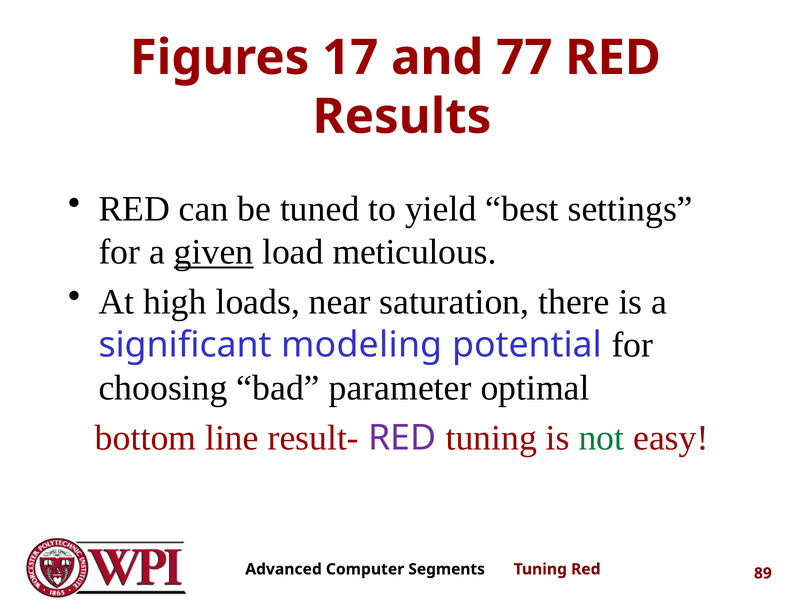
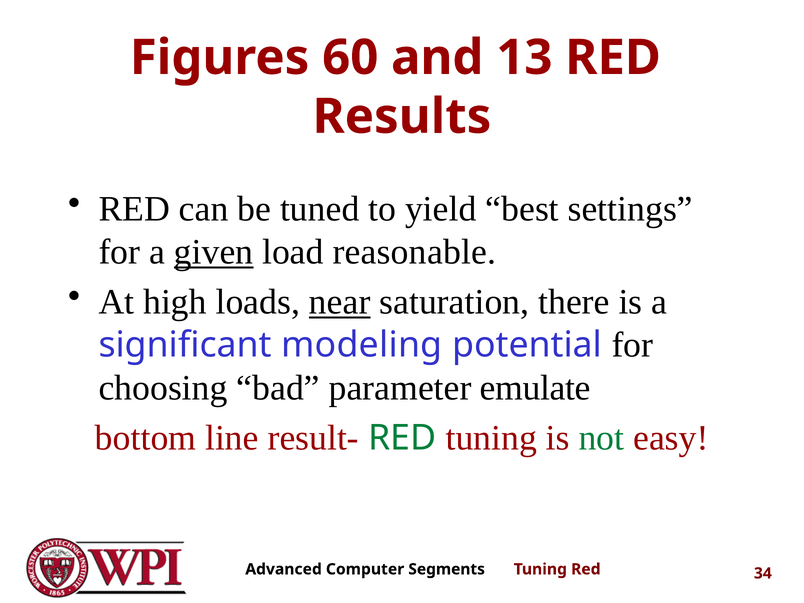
17: 17 -> 60
77: 77 -> 13
meticulous: meticulous -> reasonable
near underline: none -> present
optimal: optimal -> emulate
RED at (402, 438) colour: purple -> green
89: 89 -> 34
